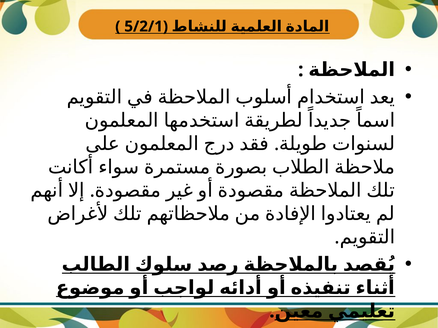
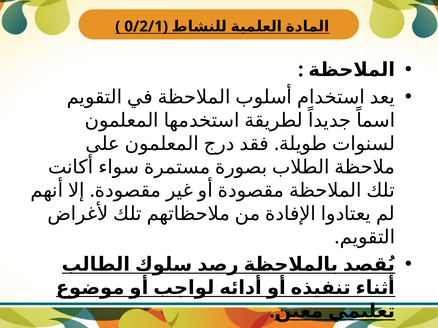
5/2/1: 5/2/1 -> 0/2/1
